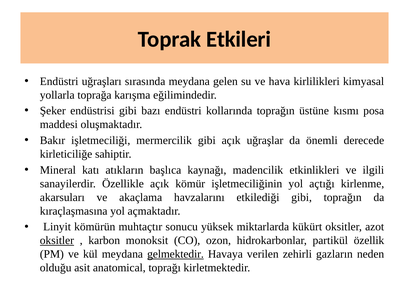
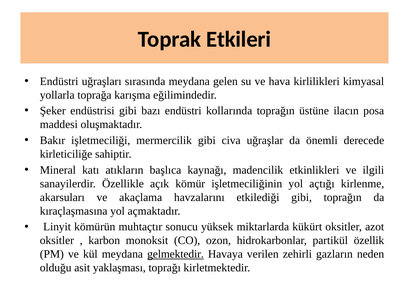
kısmı: kısmı -> ilacın
gibi açık: açık -> civa
oksitler at (57, 240) underline: present -> none
anatomical: anatomical -> yaklaşması
